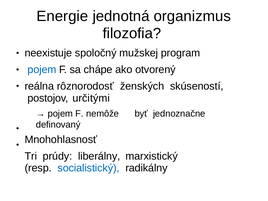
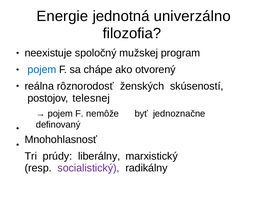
organizmus: organizmus -> univerzálno
určitými: určitými -> telesnej
socialistický colour: blue -> purple
